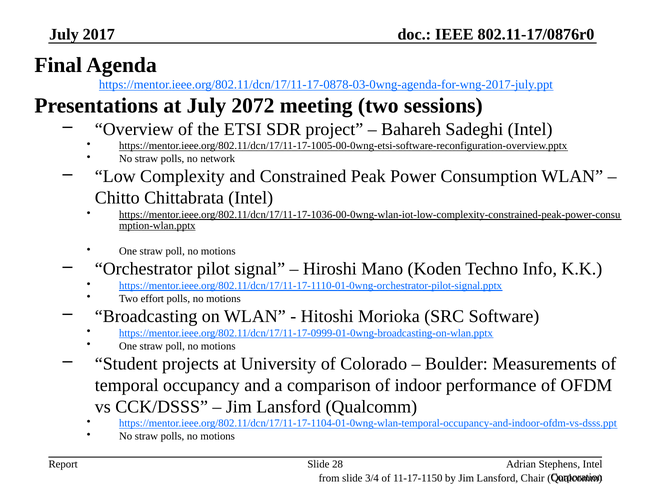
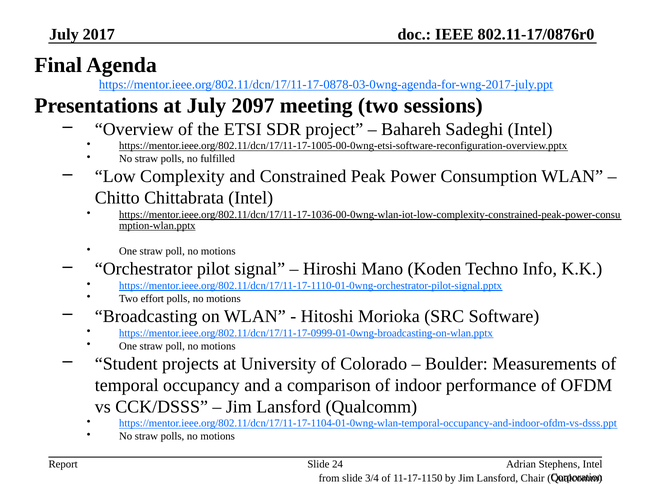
2072: 2072 -> 2097
network: network -> fulfilled
28: 28 -> 24
